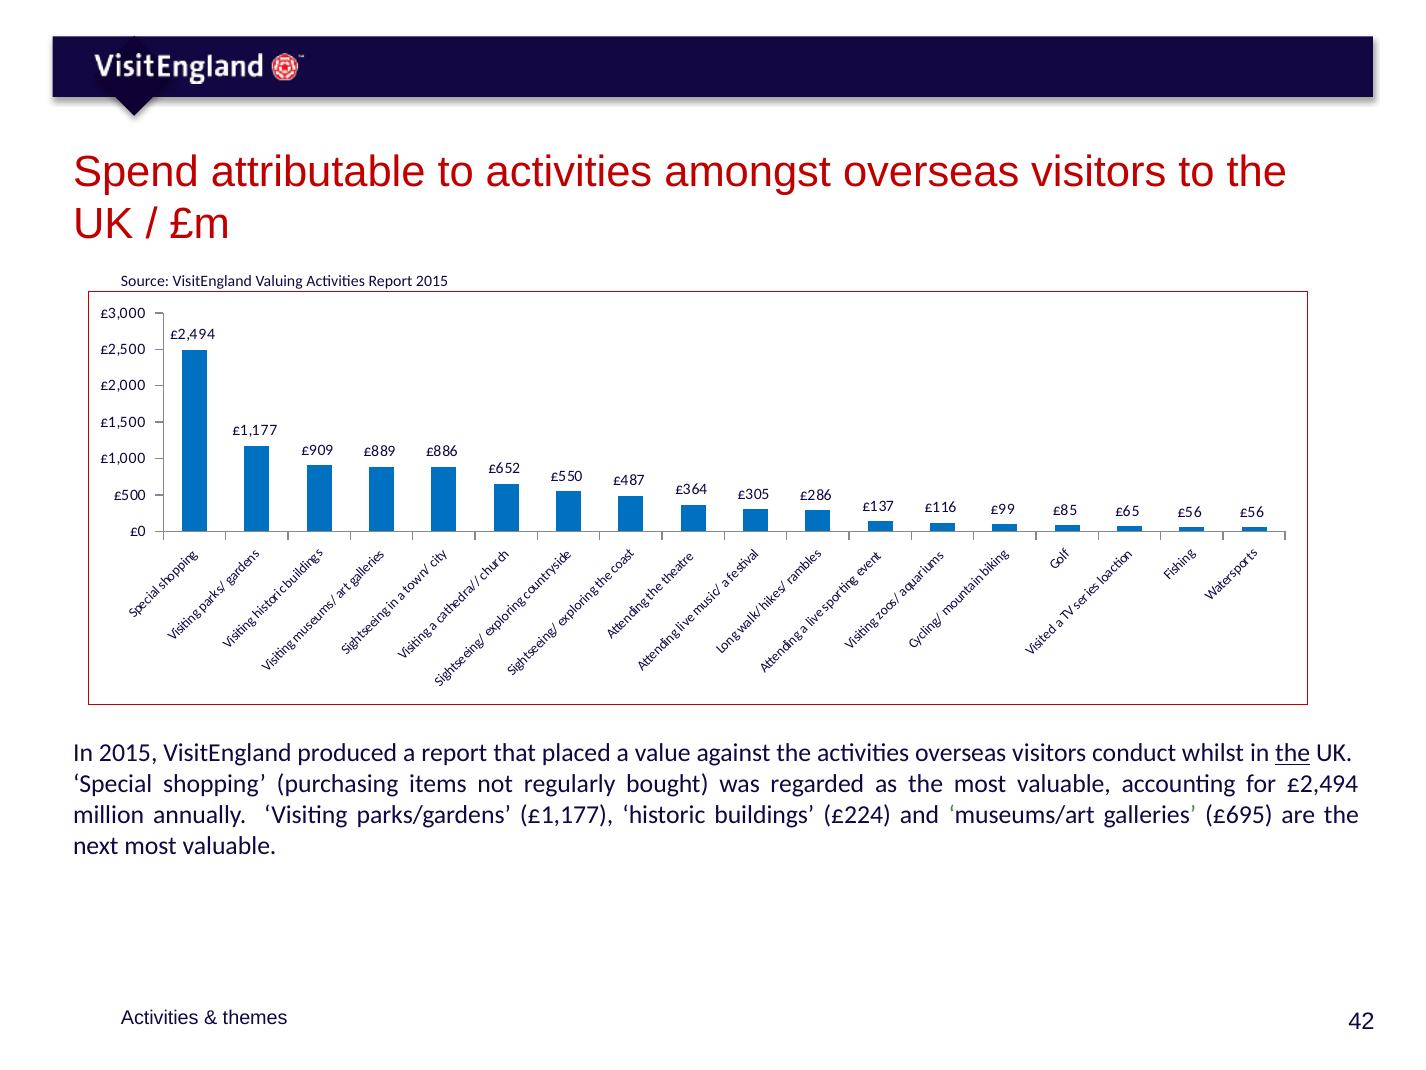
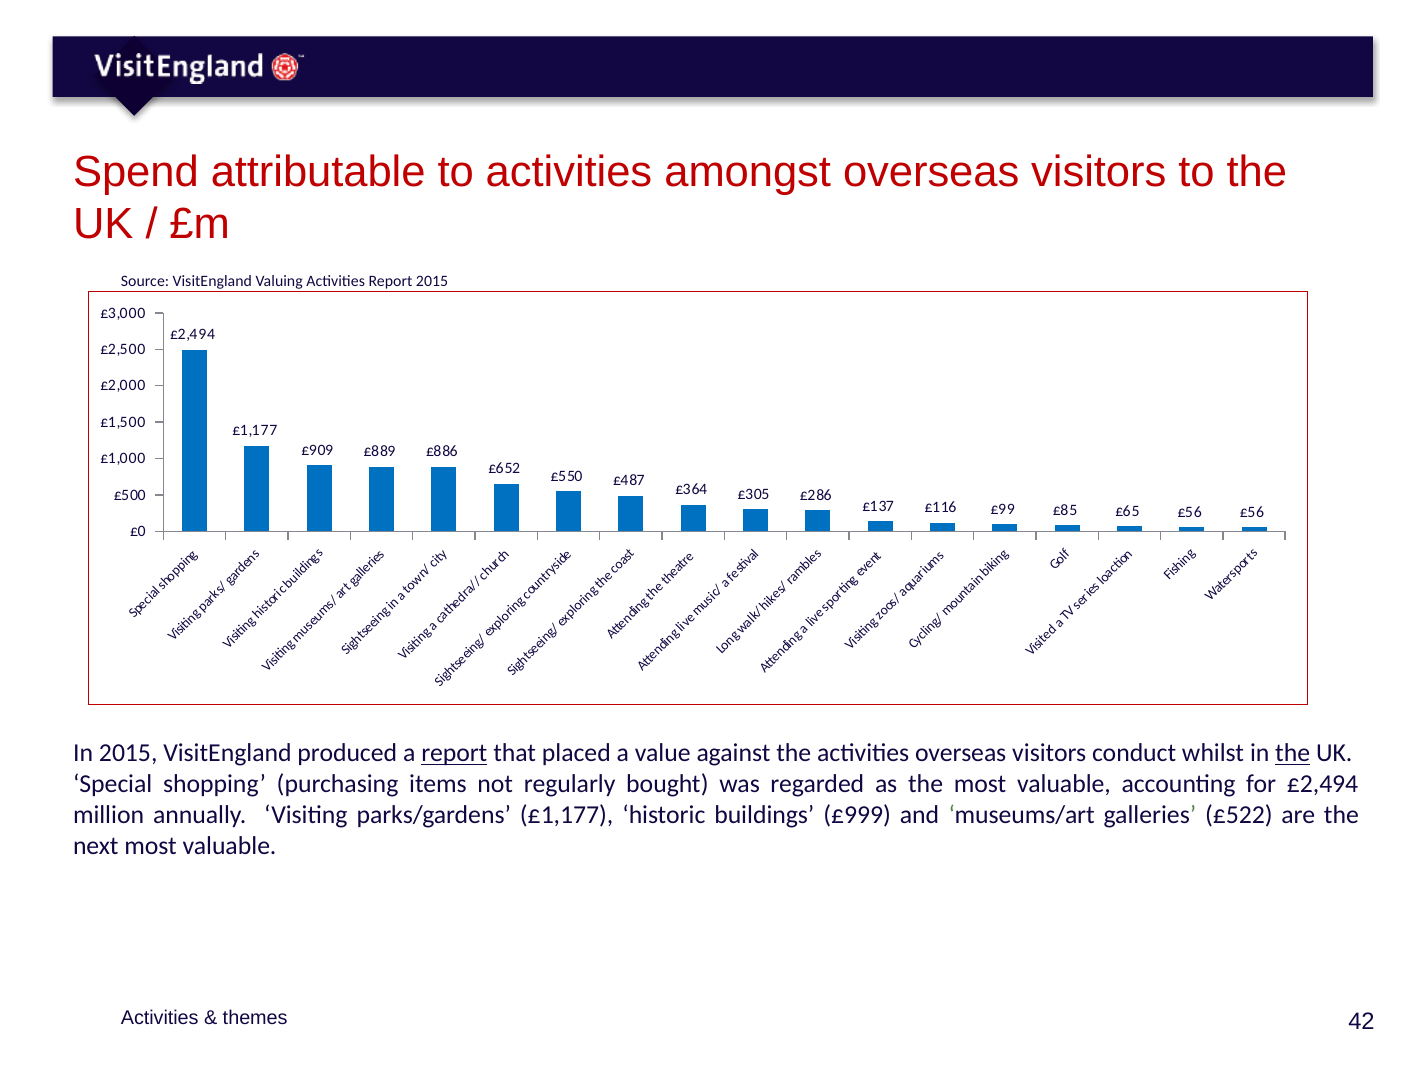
report at (454, 753) underline: none -> present
£224: £224 -> £999
£695: £695 -> £522
